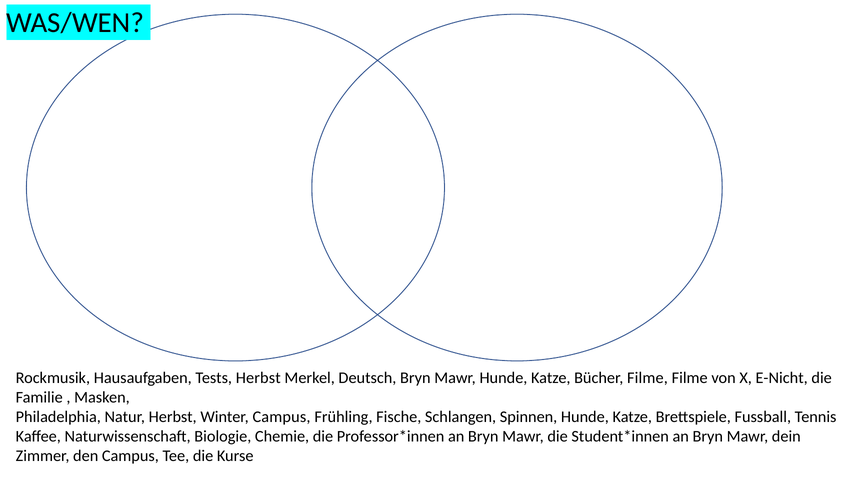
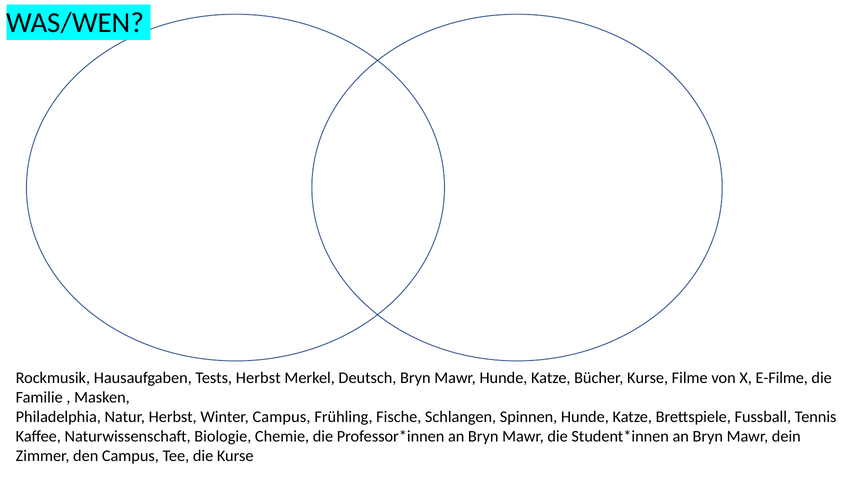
Bücher Filme: Filme -> Kurse
E-Nicht: E-Nicht -> E-Filme
